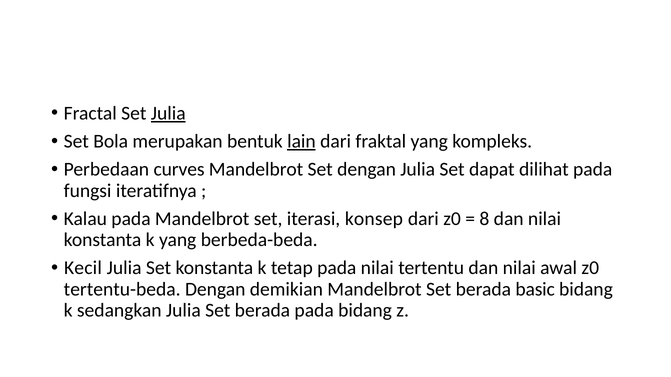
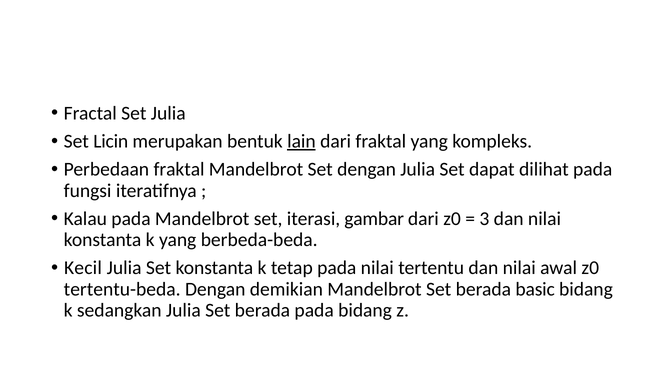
Julia at (168, 113) underline: present -> none
Bola: Bola -> Licin
Perbedaan curves: curves -> fraktal
konsep: konsep -> gambar
8: 8 -> 3
